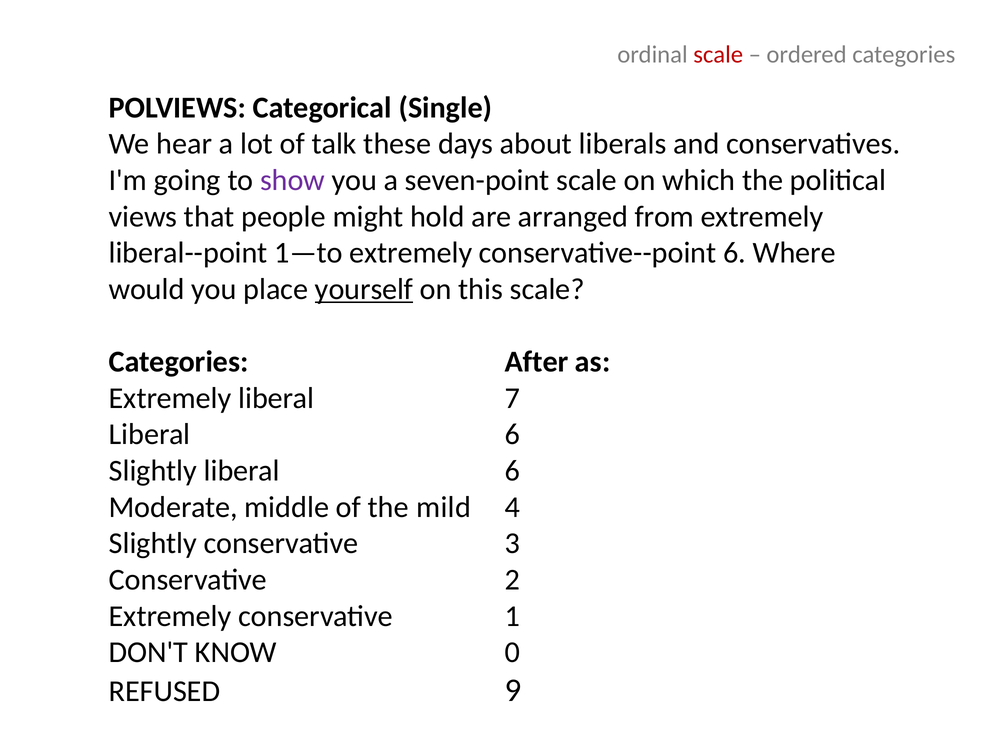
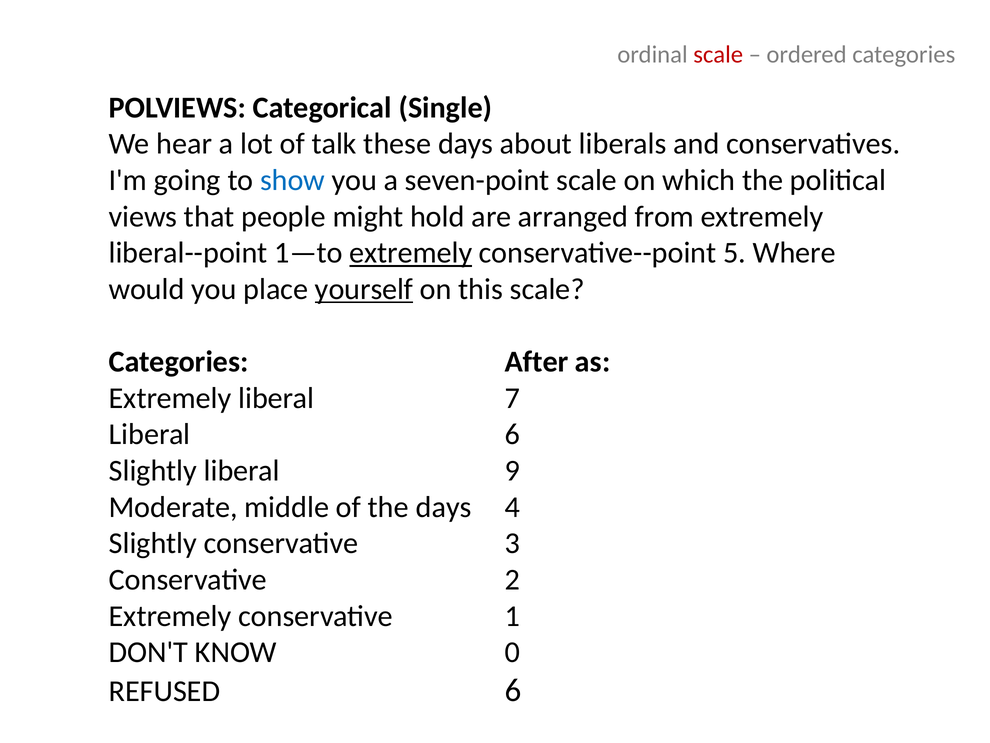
show colour: purple -> blue
extremely at (411, 253) underline: none -> present
conservative--point 6: 6 -> 5
Slightly liberal 6: 6 -> 9
the mild: mild -> days
REFUSED 9: 9 -> 6
